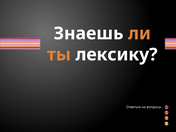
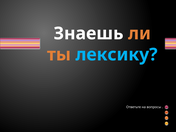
лексику colour: white -> light blue
